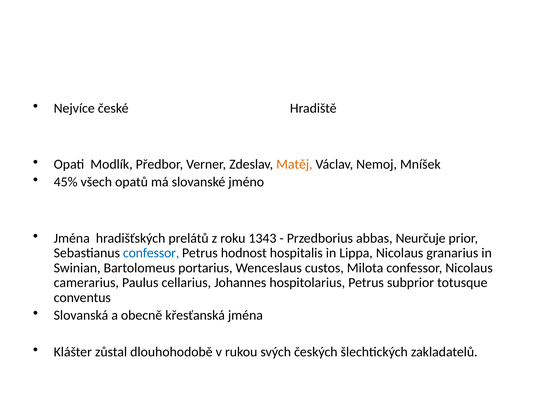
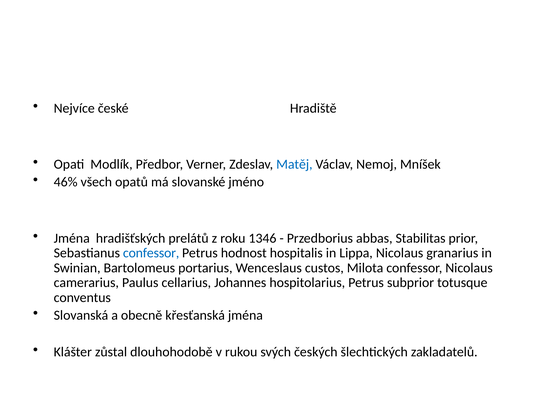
Matěj colour: orange -> blue
45%: 45% -> 46%
1343: 1343 -> 1346
Neurčuje: Neurčuje -> Stabilitas
